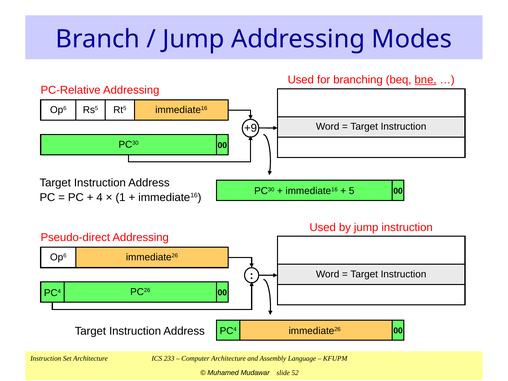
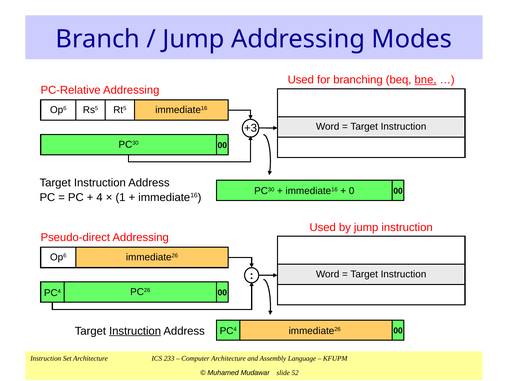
+9: +9 -> +3
5: 5 -> 0
Instruction at (135, 331) underline: none -> present
